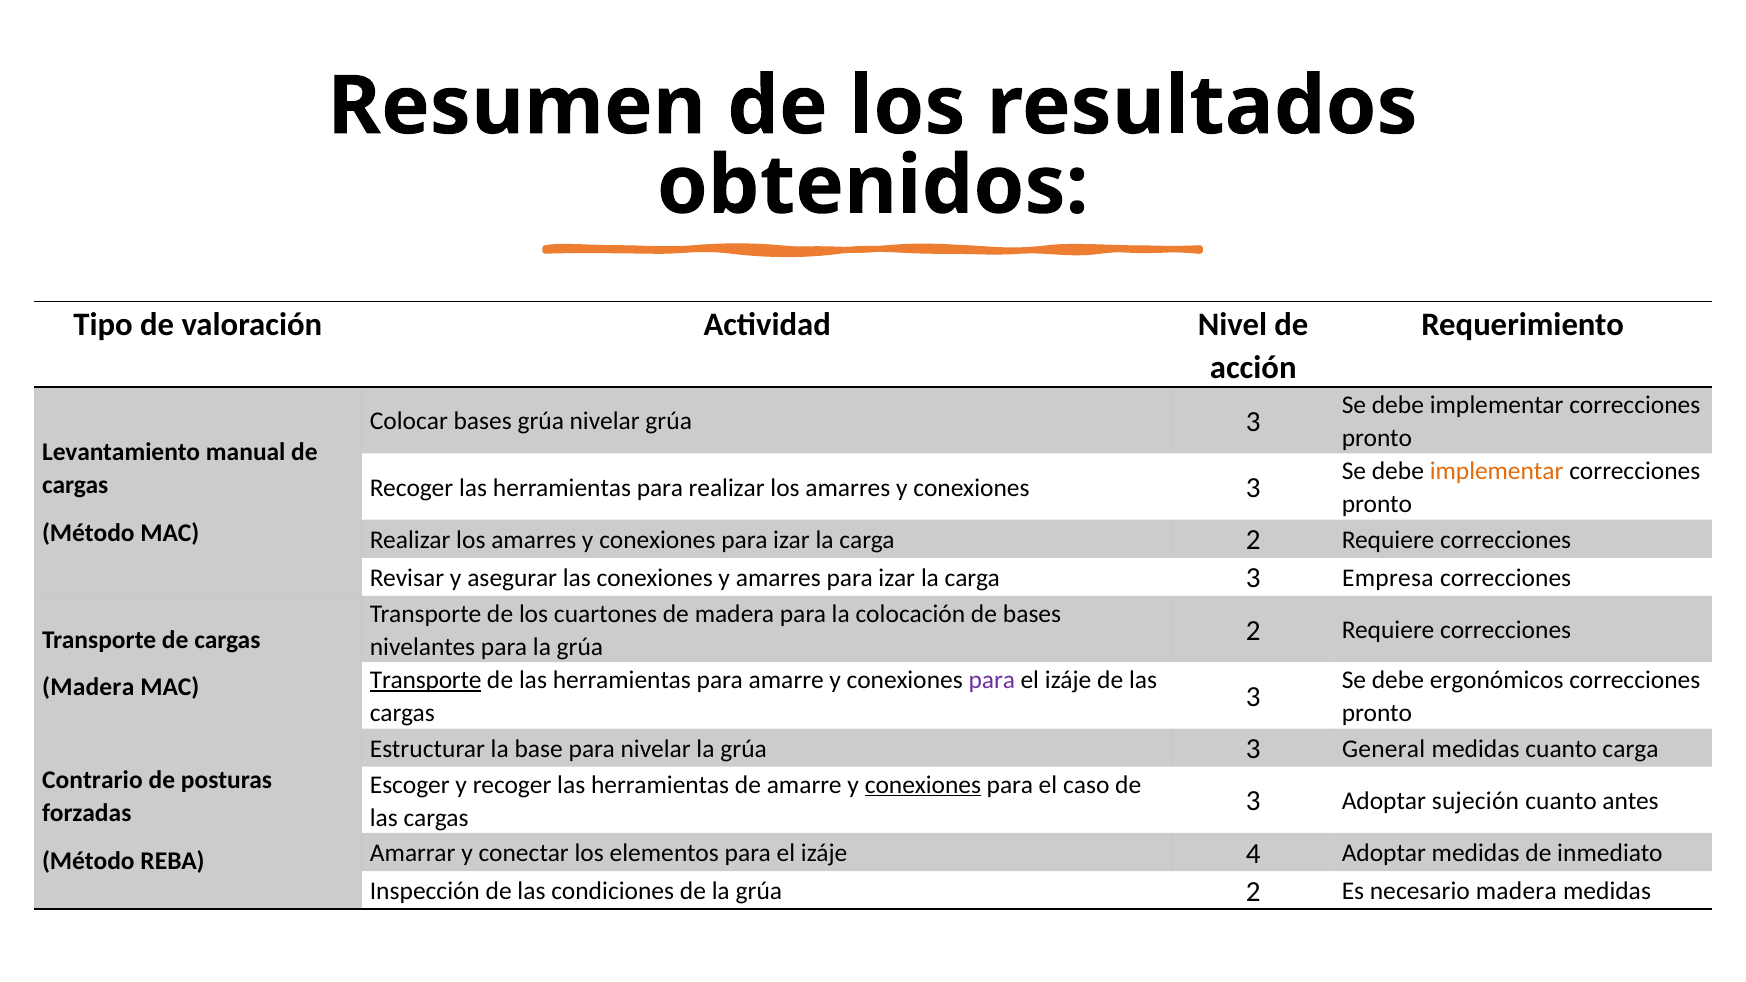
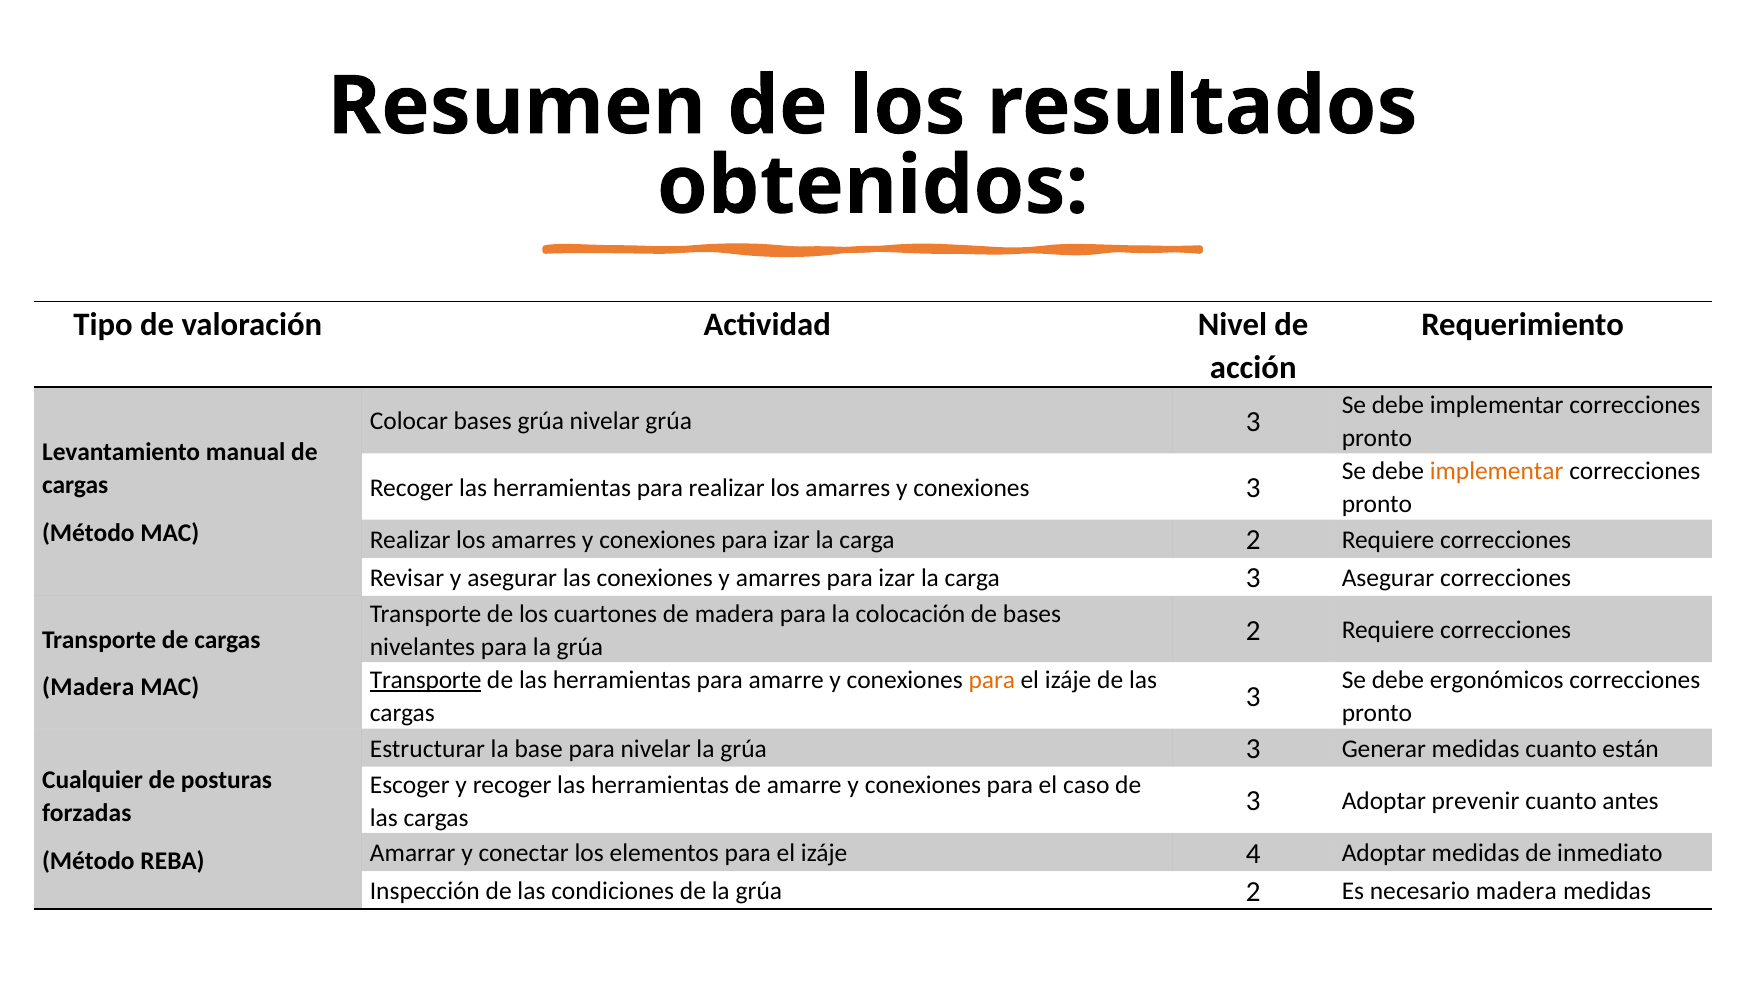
3 Empresa: Empresa -> Asegurar
para at (992, 680) colour: purple -> orange
General: General -> Generar
cuanto carga: carga -> están
Contrario: Contrario -> Cualquier
conexiones at (923, 785) underline: present -> none
sujeción: sujeción -> prevenir
